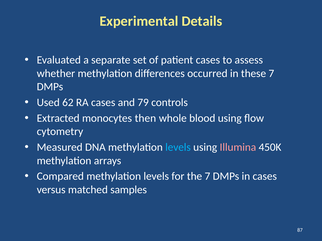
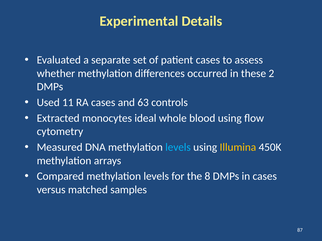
these 7: 7 -> 2
62: 62 -> 11
79: 79 -> 63
then: then -> ideal
Illumina colour: pink -> yellow
the 7: 7 -> 8
